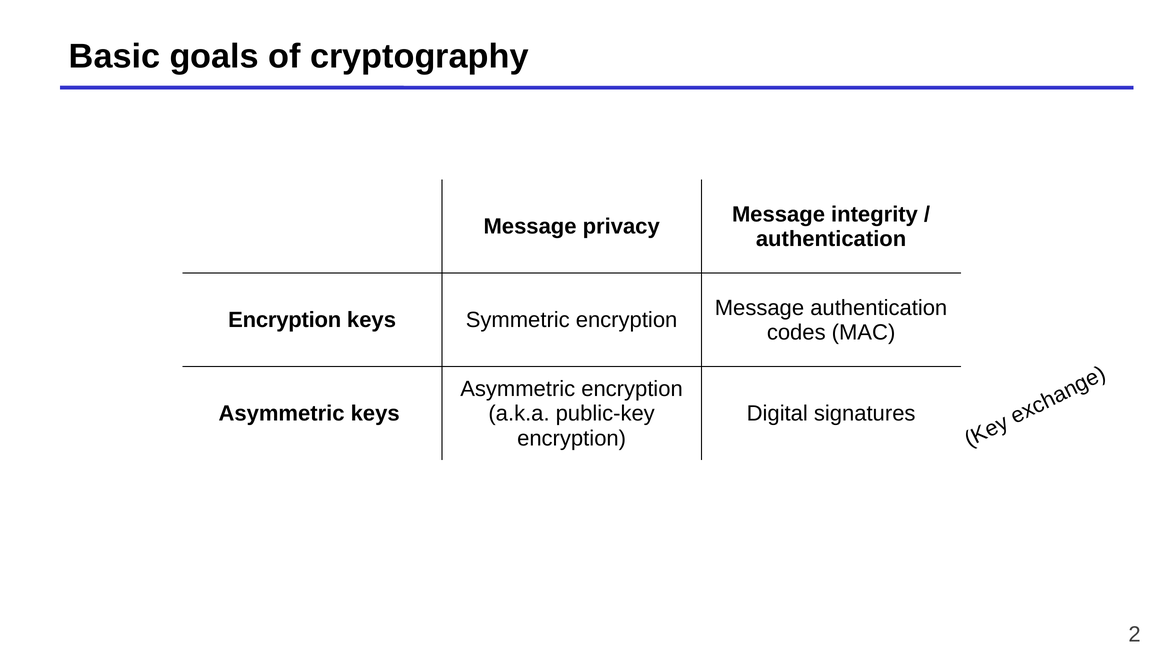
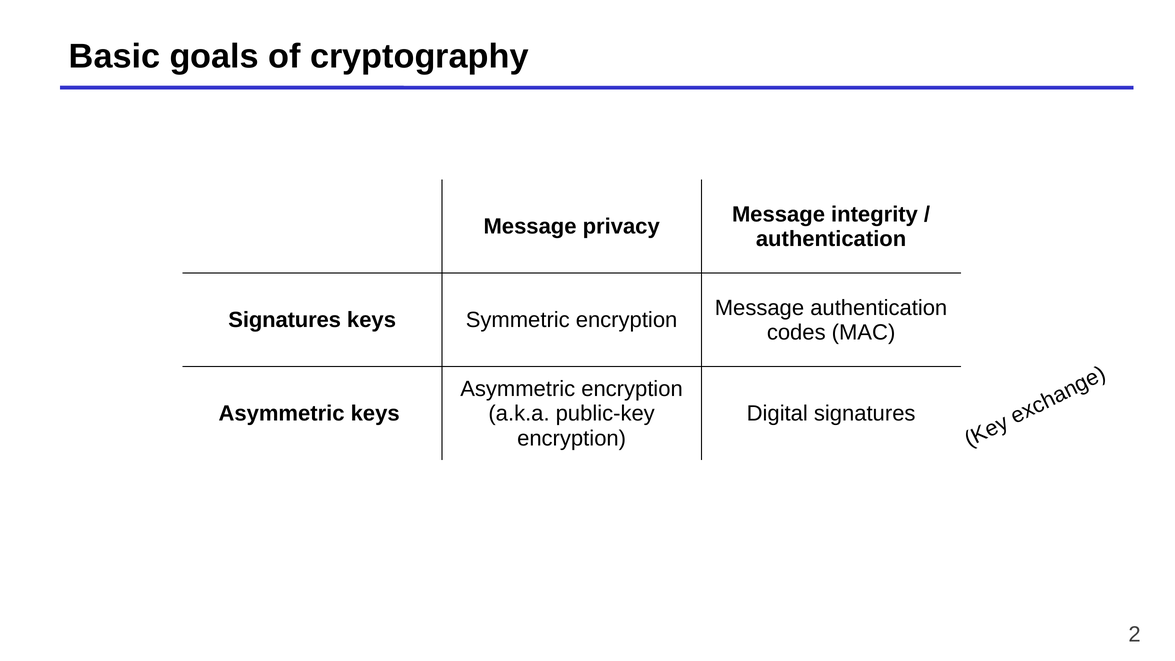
Encryption at (285, 320): Encryption -> Signatures
